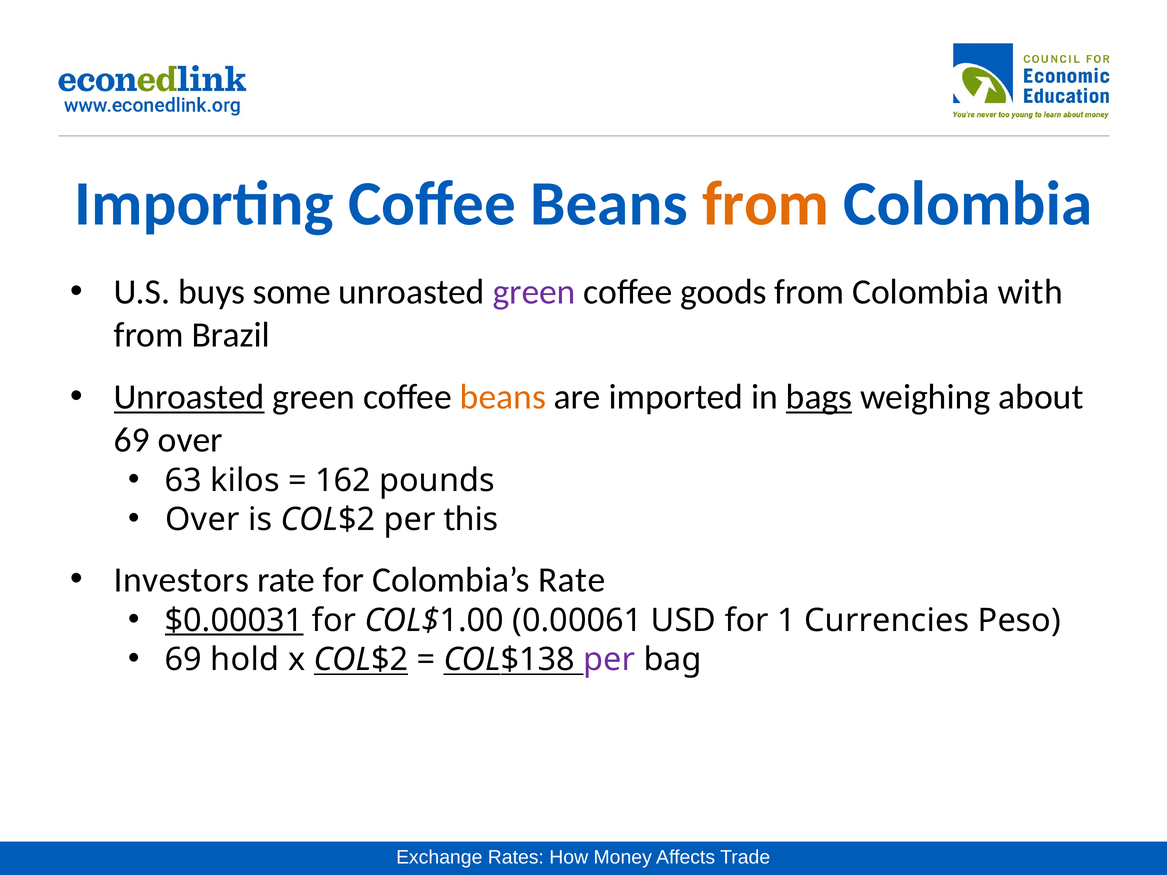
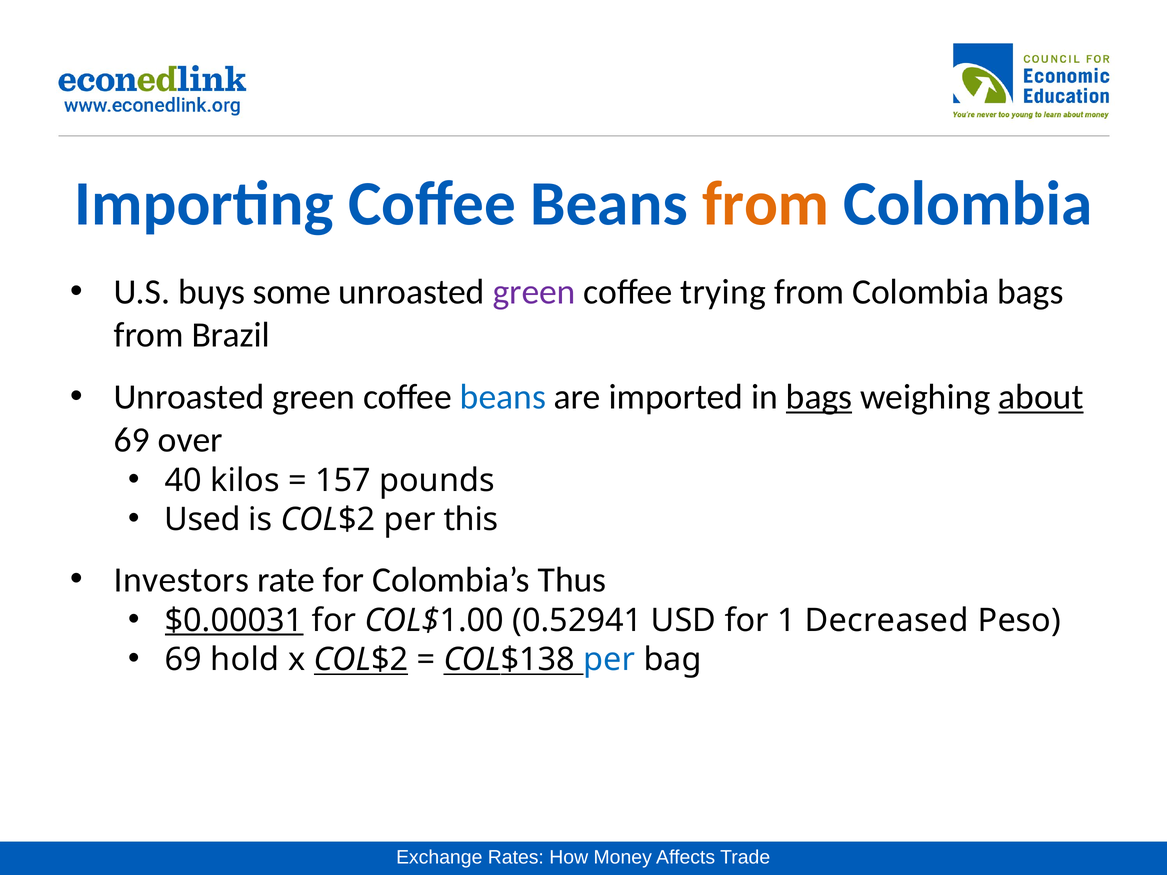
goods: goods -> trying
Colombia with: with -> bags
Unroasted at (189, 397) underline: present -> none
beans at (503, 397) colour: orange -> blue
about underline: none -> present
63: 63 -> 40
162: 162 -> 157
Over at (202, 520): Over -> Used
Colombia’s Rate: Rate -> Thus
0.00061: 0.00061 -> 0.52941
Currencies: Currencies -> Decreased
per at (609, 660) colour: purple -> blue
